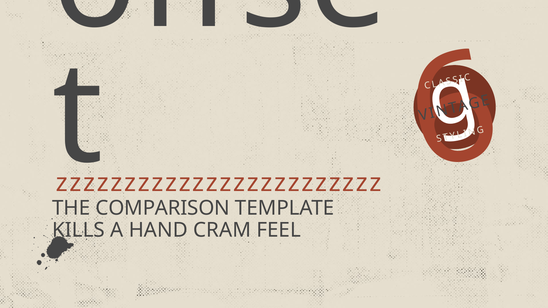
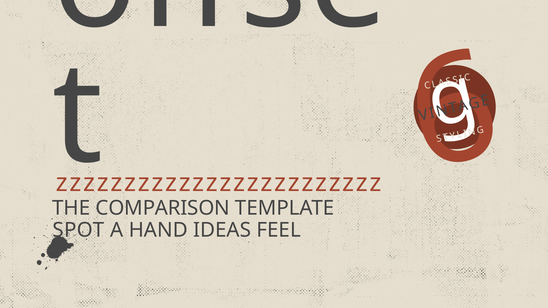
KILLS: KILLS -> SPOT
CRAM: CRAM -> IDEAS
